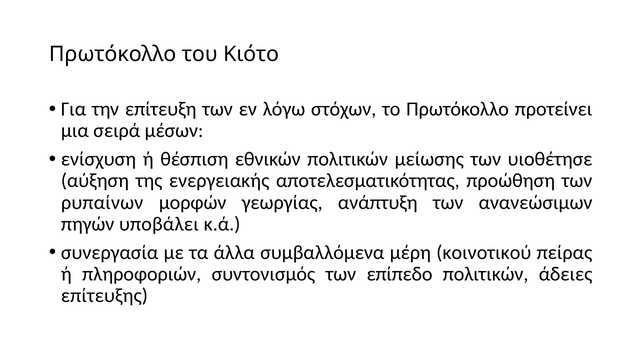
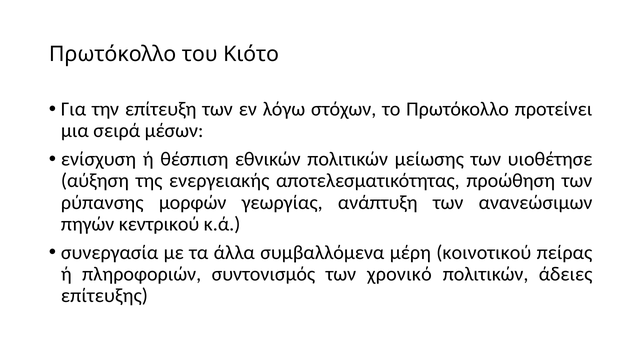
ρυπαίνων: ρυπαίνων -> ρύπανσης
υποβάλει: υποβάλει -> κεντρικού
επίπεδο: επίπεδο -> χρονικό
